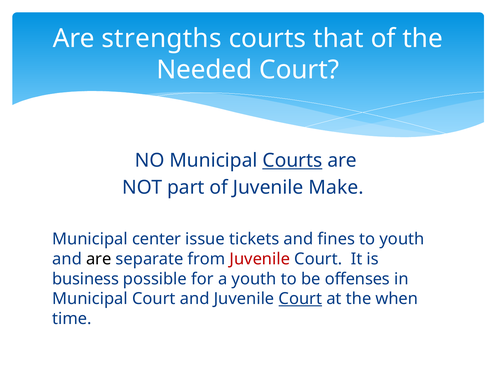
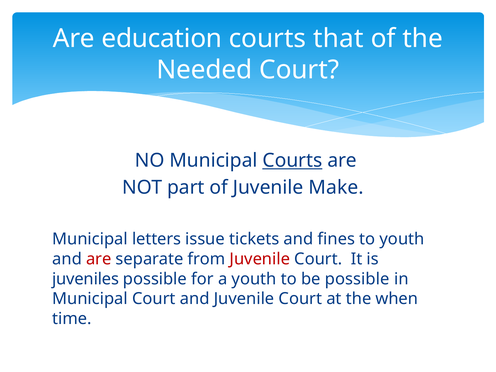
strengths: strengths -> education
center: center -> letters
are at (99, 259) colour: black -> red
business: business -> juveniles
be offenses: offenses -> possible
Court at (300, 299) underline: present -> none
